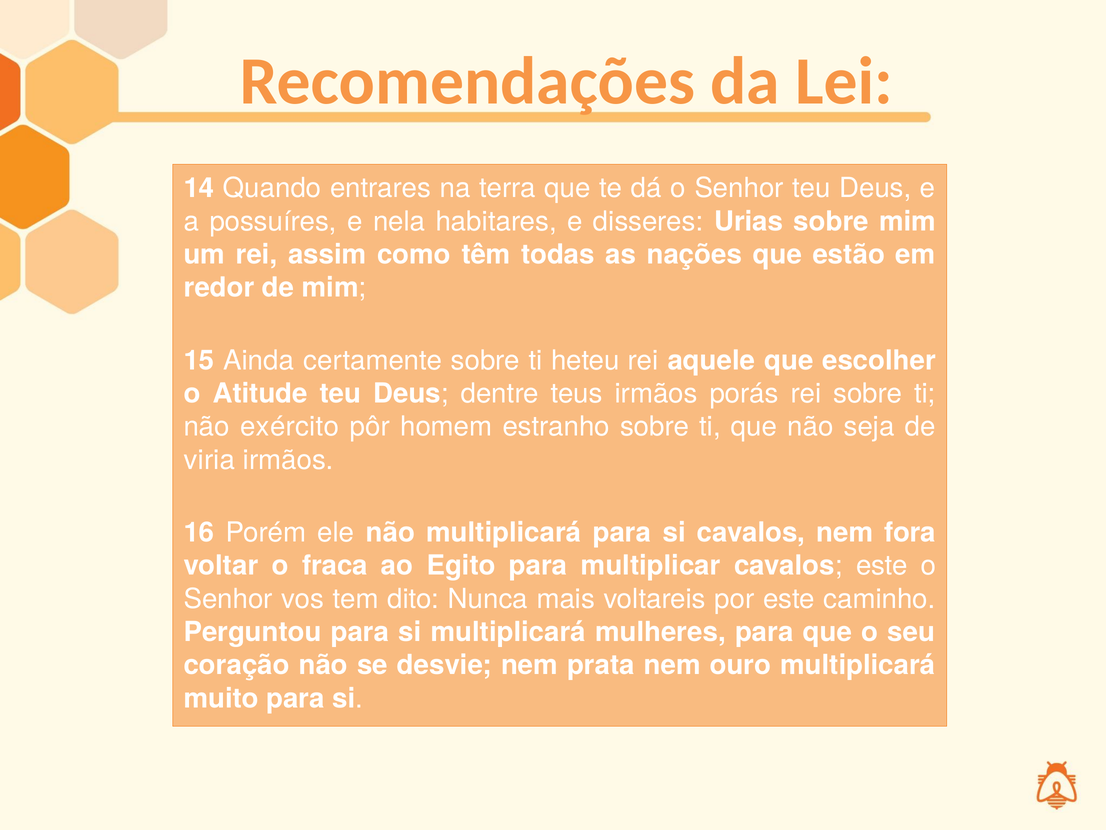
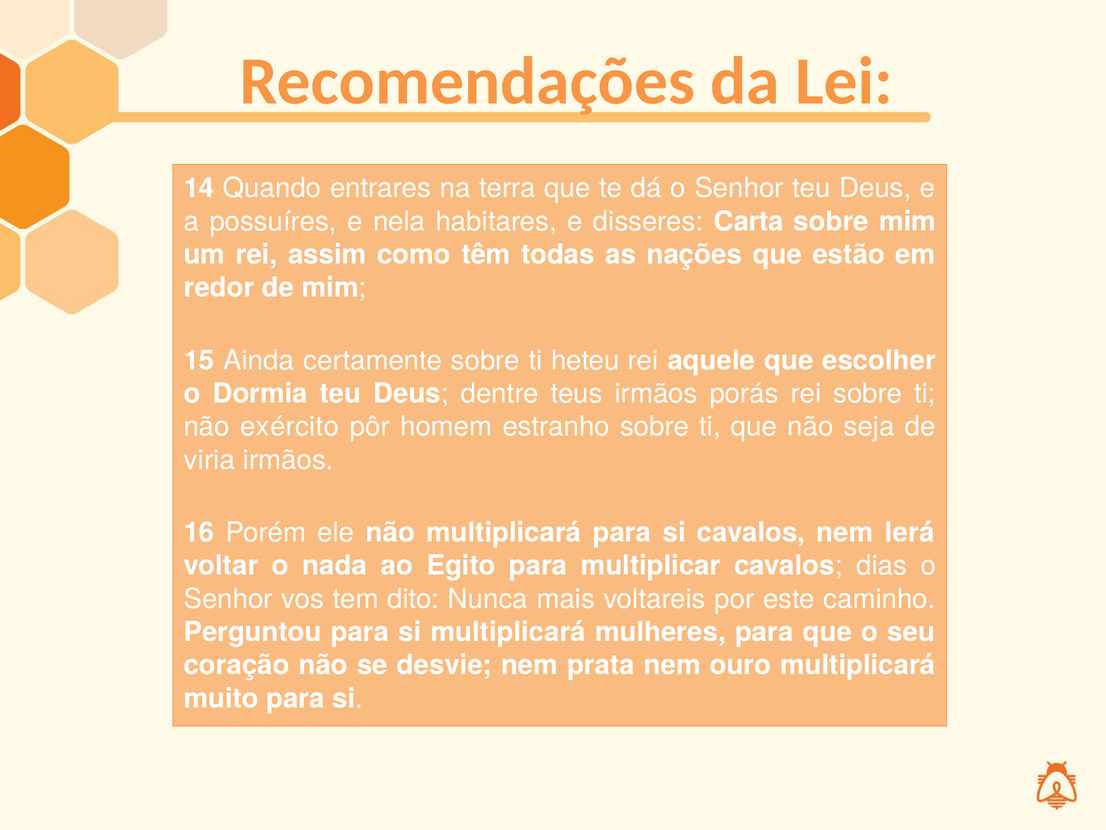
Urias: Urias -> Carta
Atitude: Atitude -> Dormia
fora: fora -> lerá
fraca: fraca -> nada
cavalos este: este -> dias
